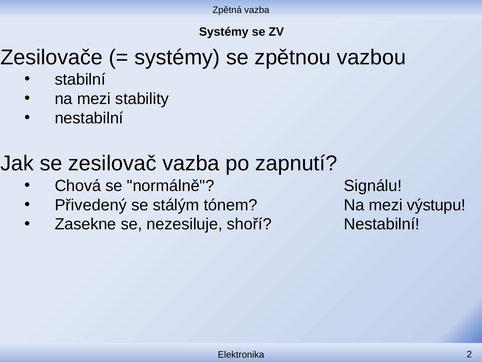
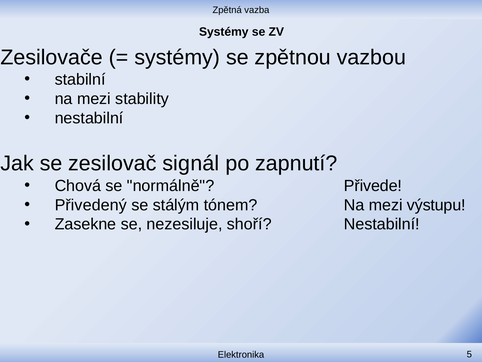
zesilovač vazba: vazba -> signál
Signálu: Signálu -> Přivede
2: 2 -> 5
